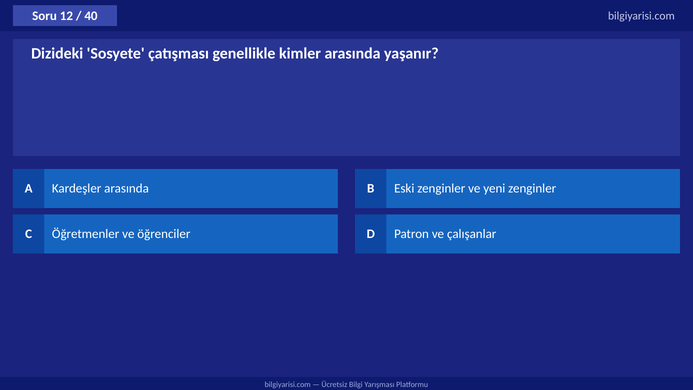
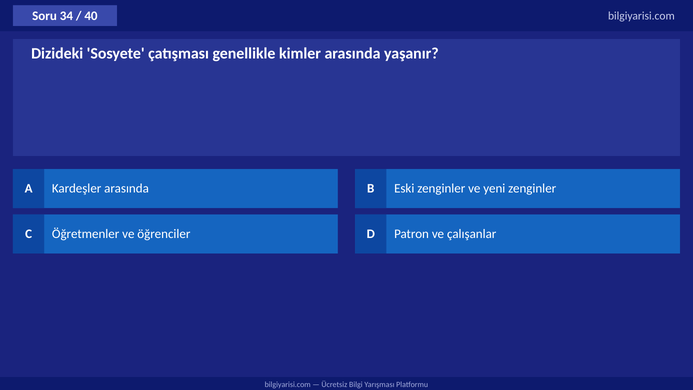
12: 12 -> 34
